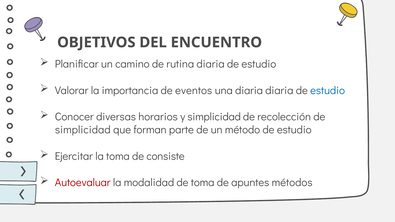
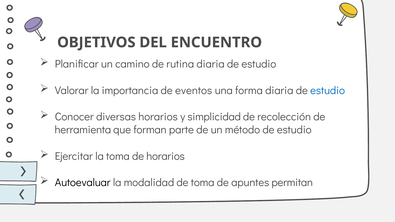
una diaria: diaria -> forma
simplicidad at (83, 130): simplicidad -> herramienta
de consiste: consiste -> horarios
Autoevaluar colour: red -> black
métodos: métodos -> permitan
